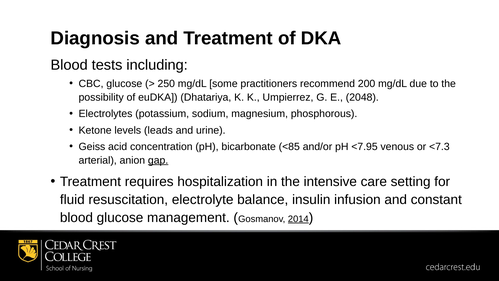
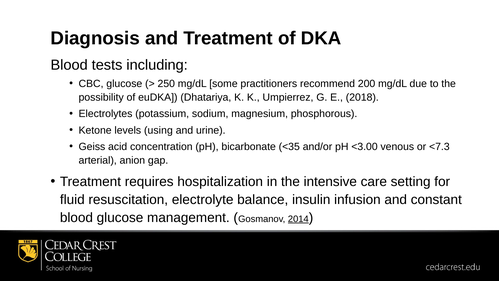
2048: 2048 -> 2018
leads: leads -> using
<85: <85 -> <35
<7.95: <7.95 -> <3.00
gap underline: present -> none
